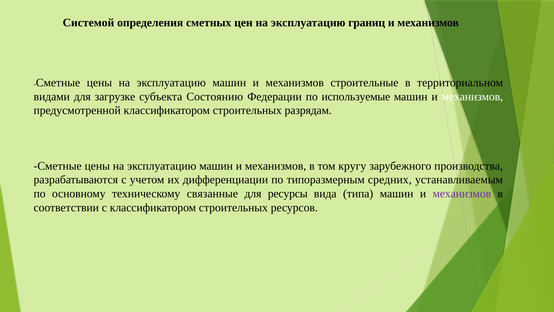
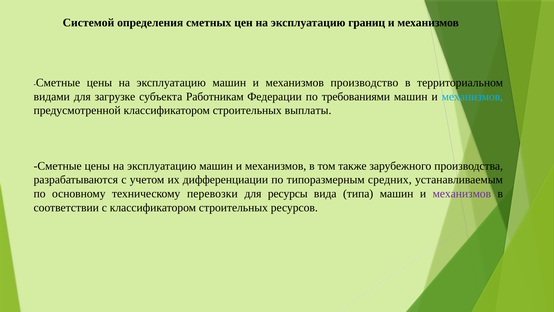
строительные: строительные -> производство
Состоянию: Состоянию -> Работникам
используемые: используемые -> требованиями
механизмов at (472, 96) colour: white -> light blue
разрядам: разрядам -> выплаты
кругу: кругу -> также
связанные: связанные -> перевозки
